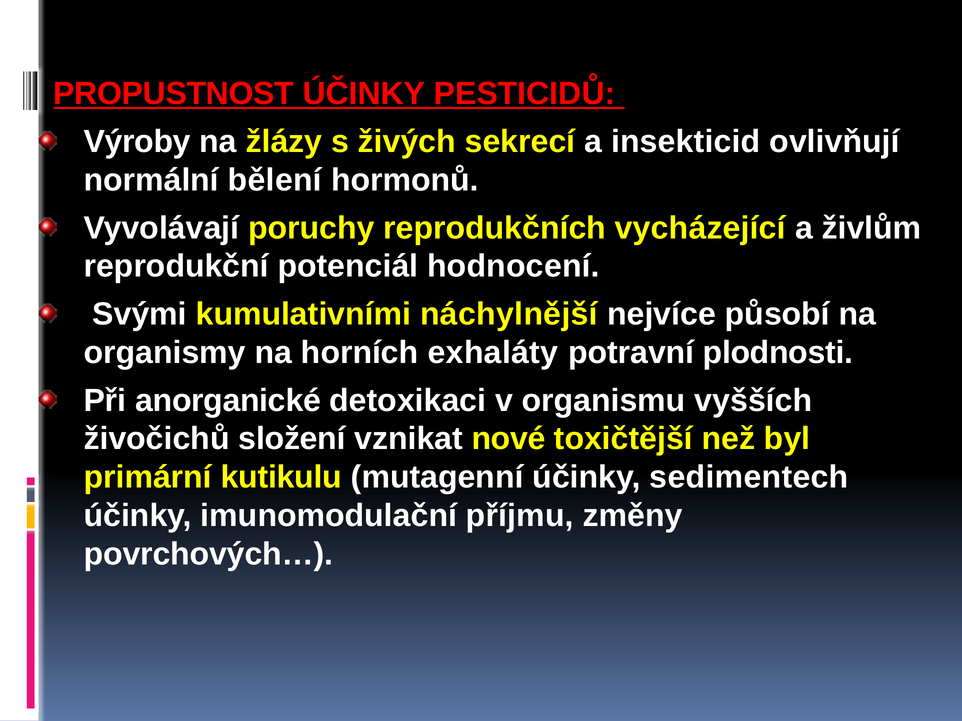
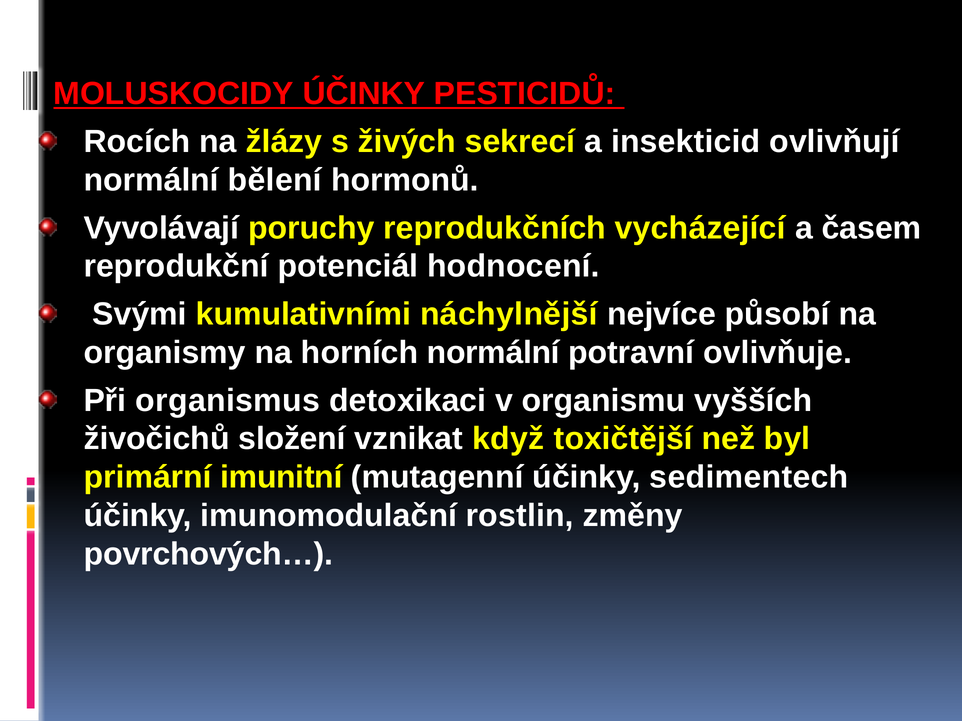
PROPUSTNOST: PROPUSTNOST -> MOLUSKOCIDY
Výroby: Výroby -> Rocích
živlům: živlům -> časem
horních exhaláty: exhaláty -> normální
plodnosti: plodnosti -> ovlivňuje
anorganické: anorganické -> organismus
nové: nové -> když
kutikulu: kutikulu -> imunitní
příjmu: příjmu -> rostlin
